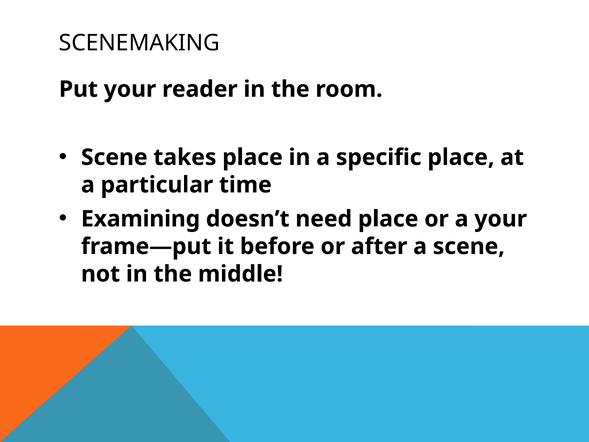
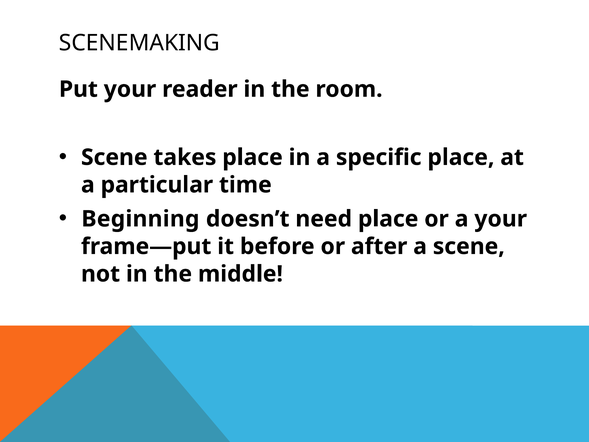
Examining: Examining -> Beginning
